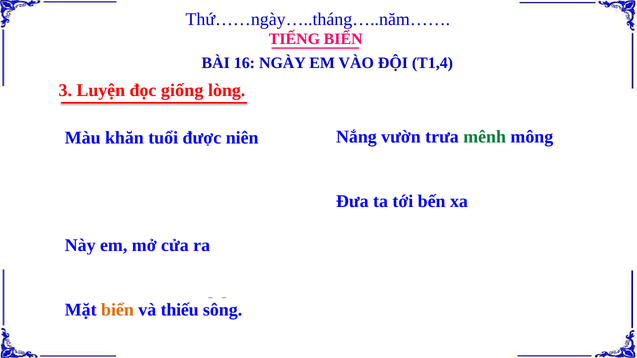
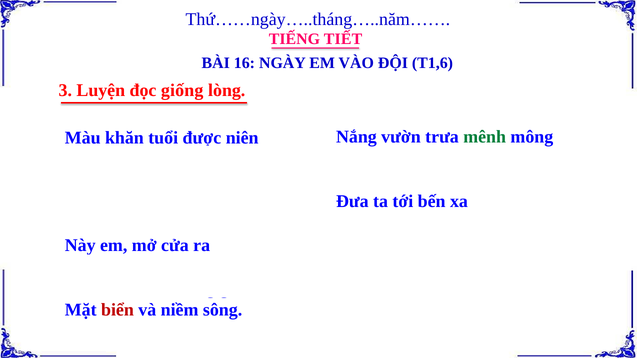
TIẾNG BIỂN: BIỂN -> TIẾT
T1,4: T1,4 -> T1,6
biển at (117, 309) colour: orange -> red
thiếu: thiếu -> niềm
